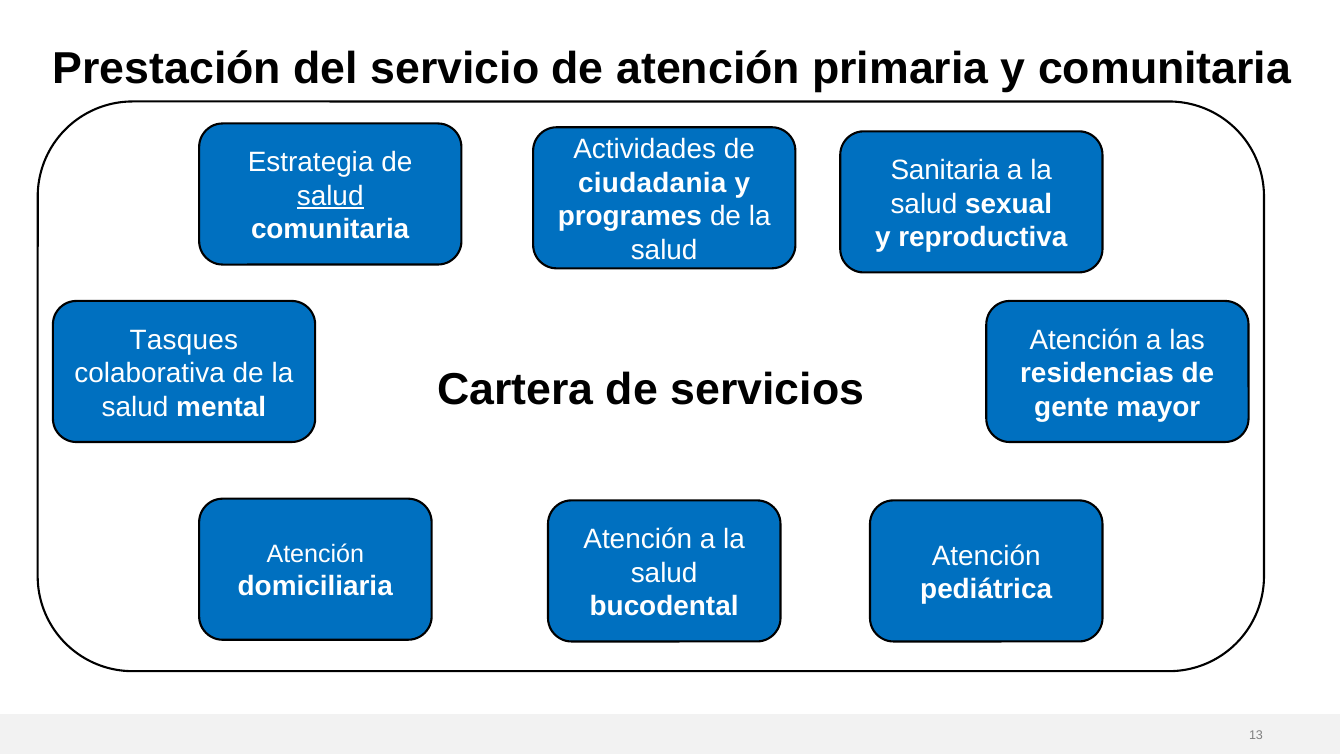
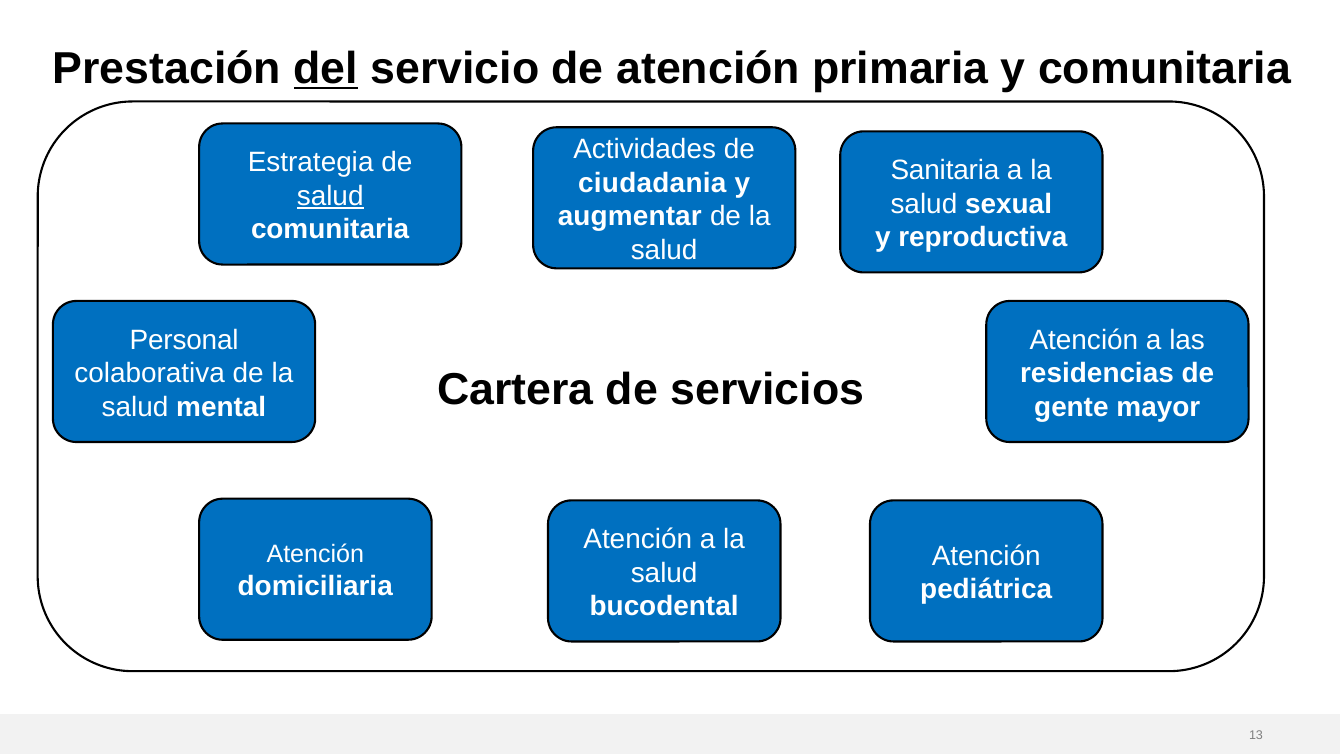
del underline: none -> present
programes: programes -> augmentar
Tasques: Tasques -> Personal
